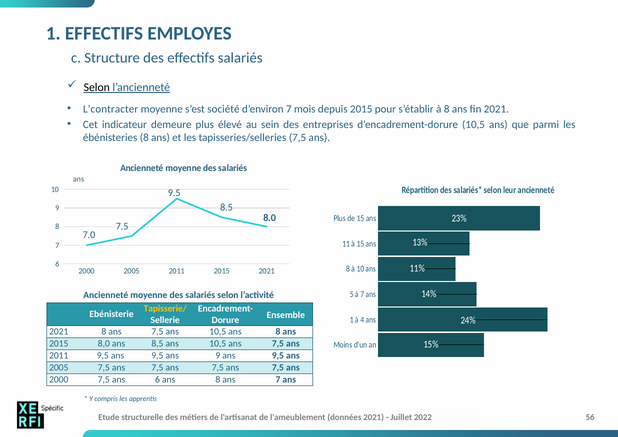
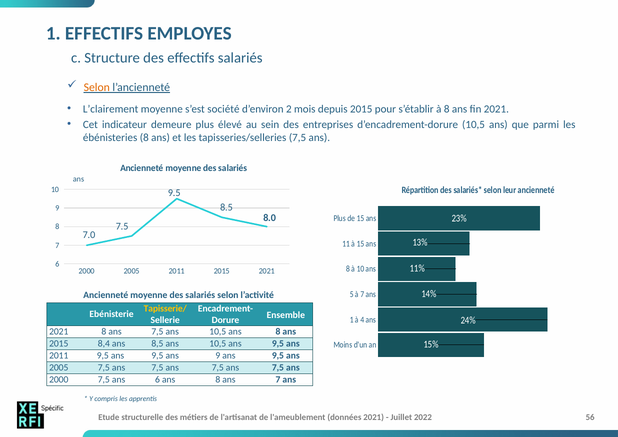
Selon at (97, 87) colour: black -> orange
L’contracter: L’contracter -> L’clairement
d’environ 7: 7 -> 2
8,0: 8,0 -> 8,4
10,5 ans 7,5: 7,5 -> 9,5
